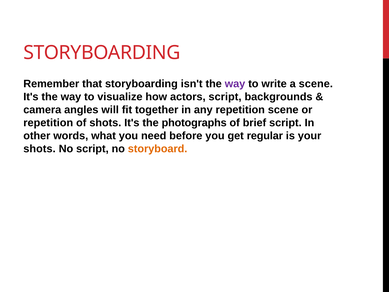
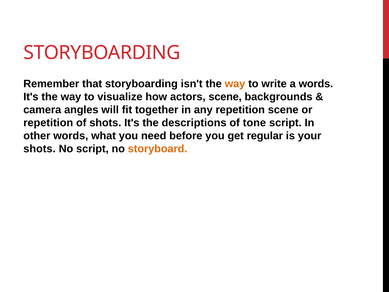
way at (235, 84) colour: purple -> orange
a scene: scene -> words
actors script: script -> scene
photographs: photographs -> descriptions
brief: brief -> tone
